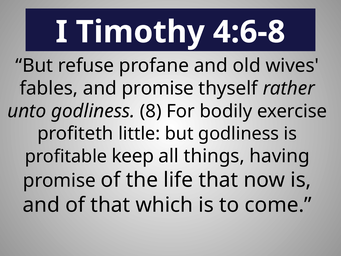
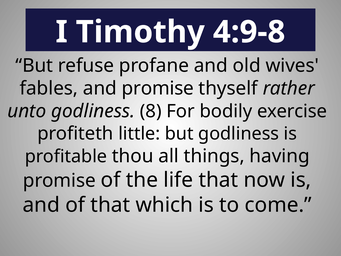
4:6-8: 4:6-8 -> 4:9-8
keep: keep -> thou
